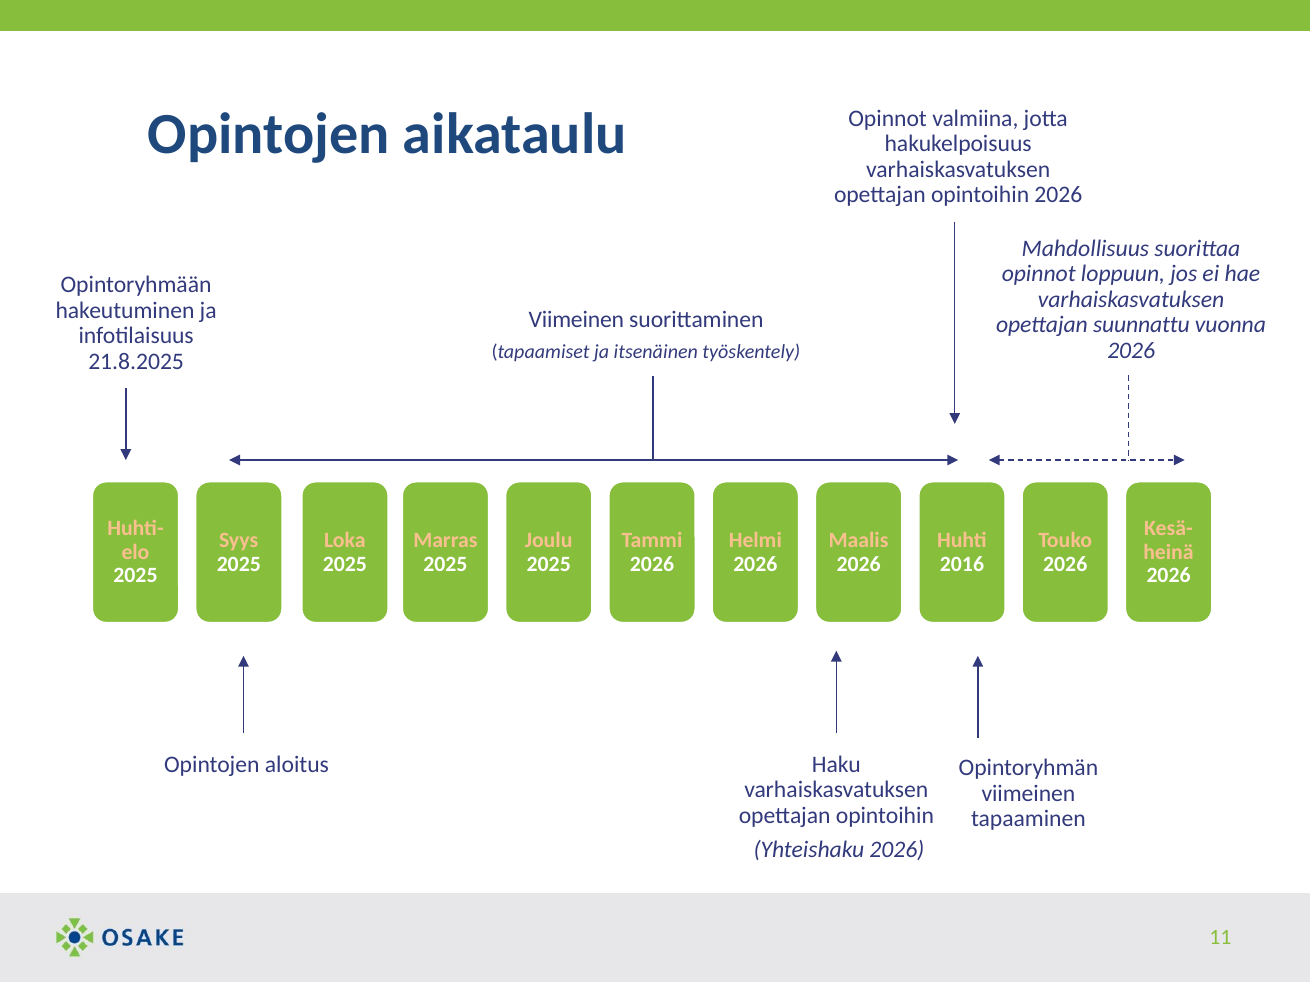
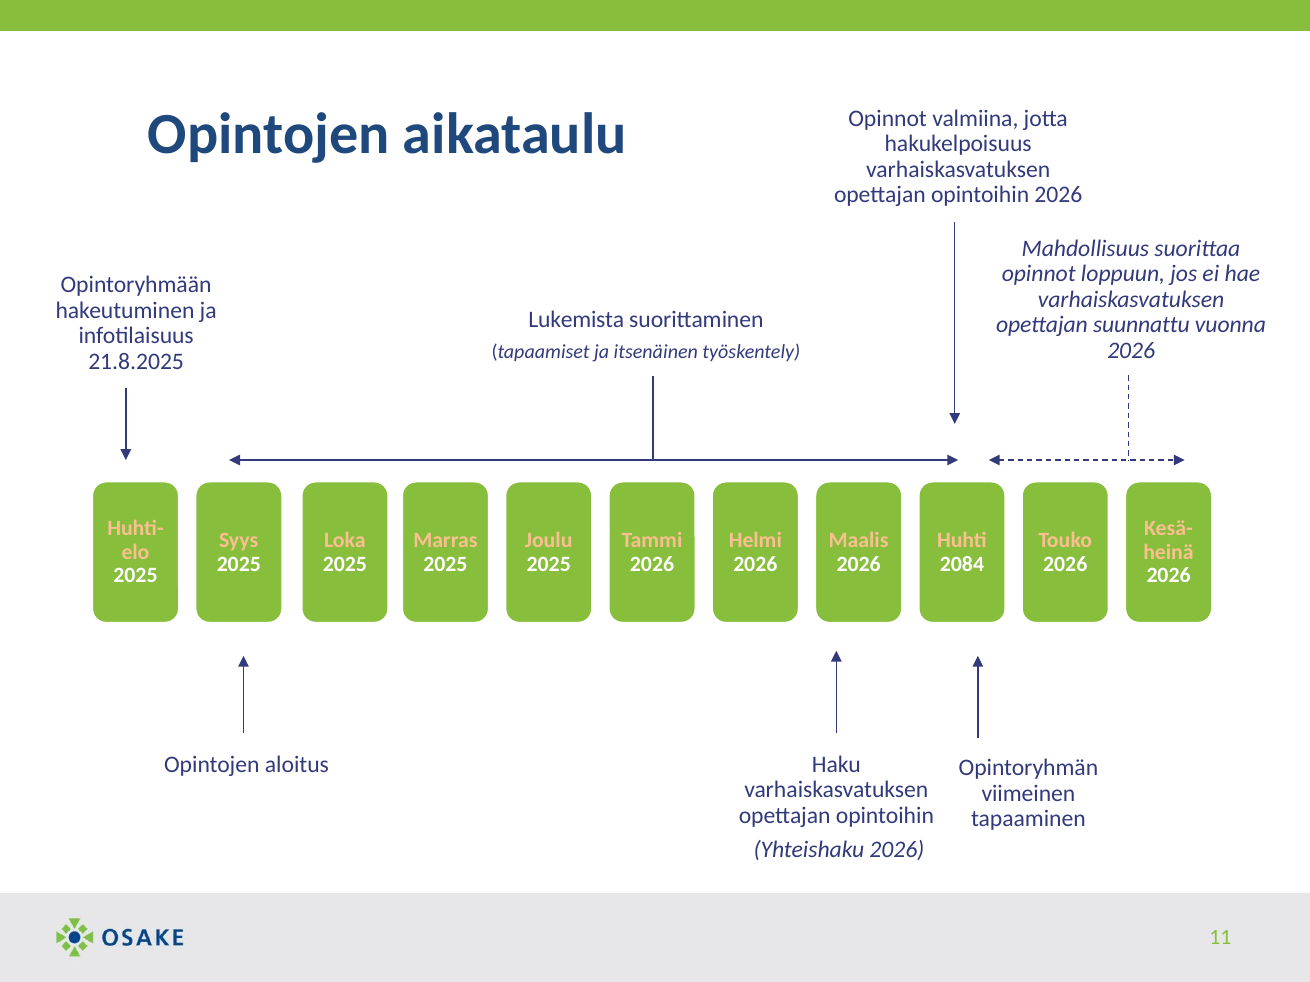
Viimeinen at (576, 320): Viimeinen -> Lukemista
2016: 2016 -> 2084
